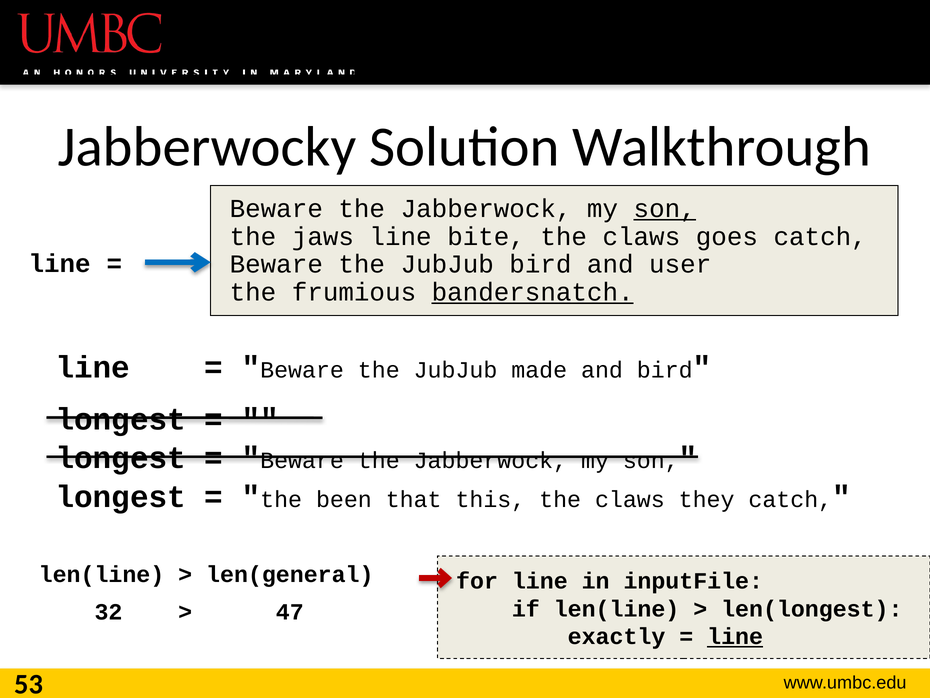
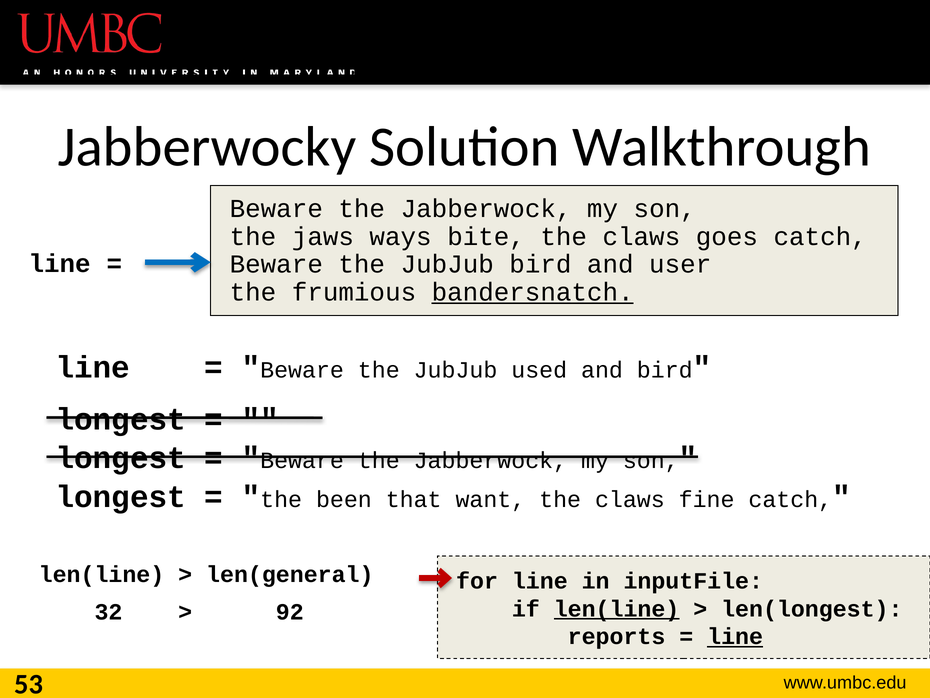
son at (665, 208) underline: present -> none
jaws line: line -> ways
made: made -> used
this: this -> want
they: they -> fine
len(line at (617, 608) underline: none -> present
47: 47 -> 92
exactly: exactly -> reports
